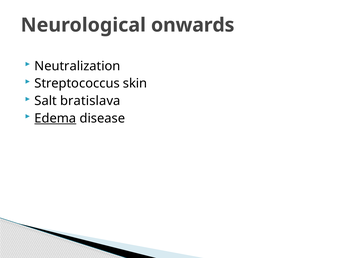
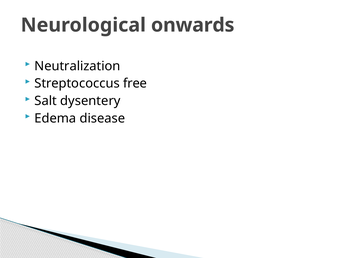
skin: skin -> free
bratislava: bratislava -> dysentery
Edema underline: present -> none
